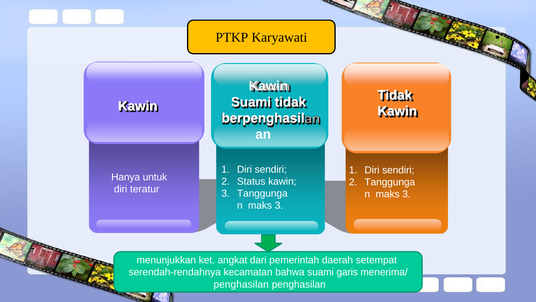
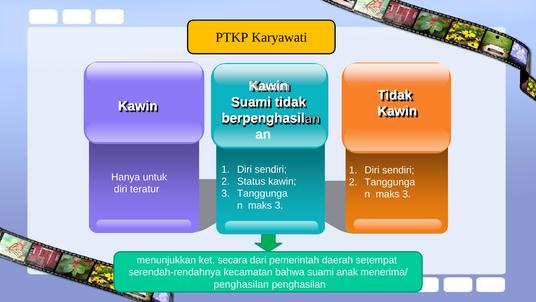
angkat: angkat -> secara
garis: garis -> anak
